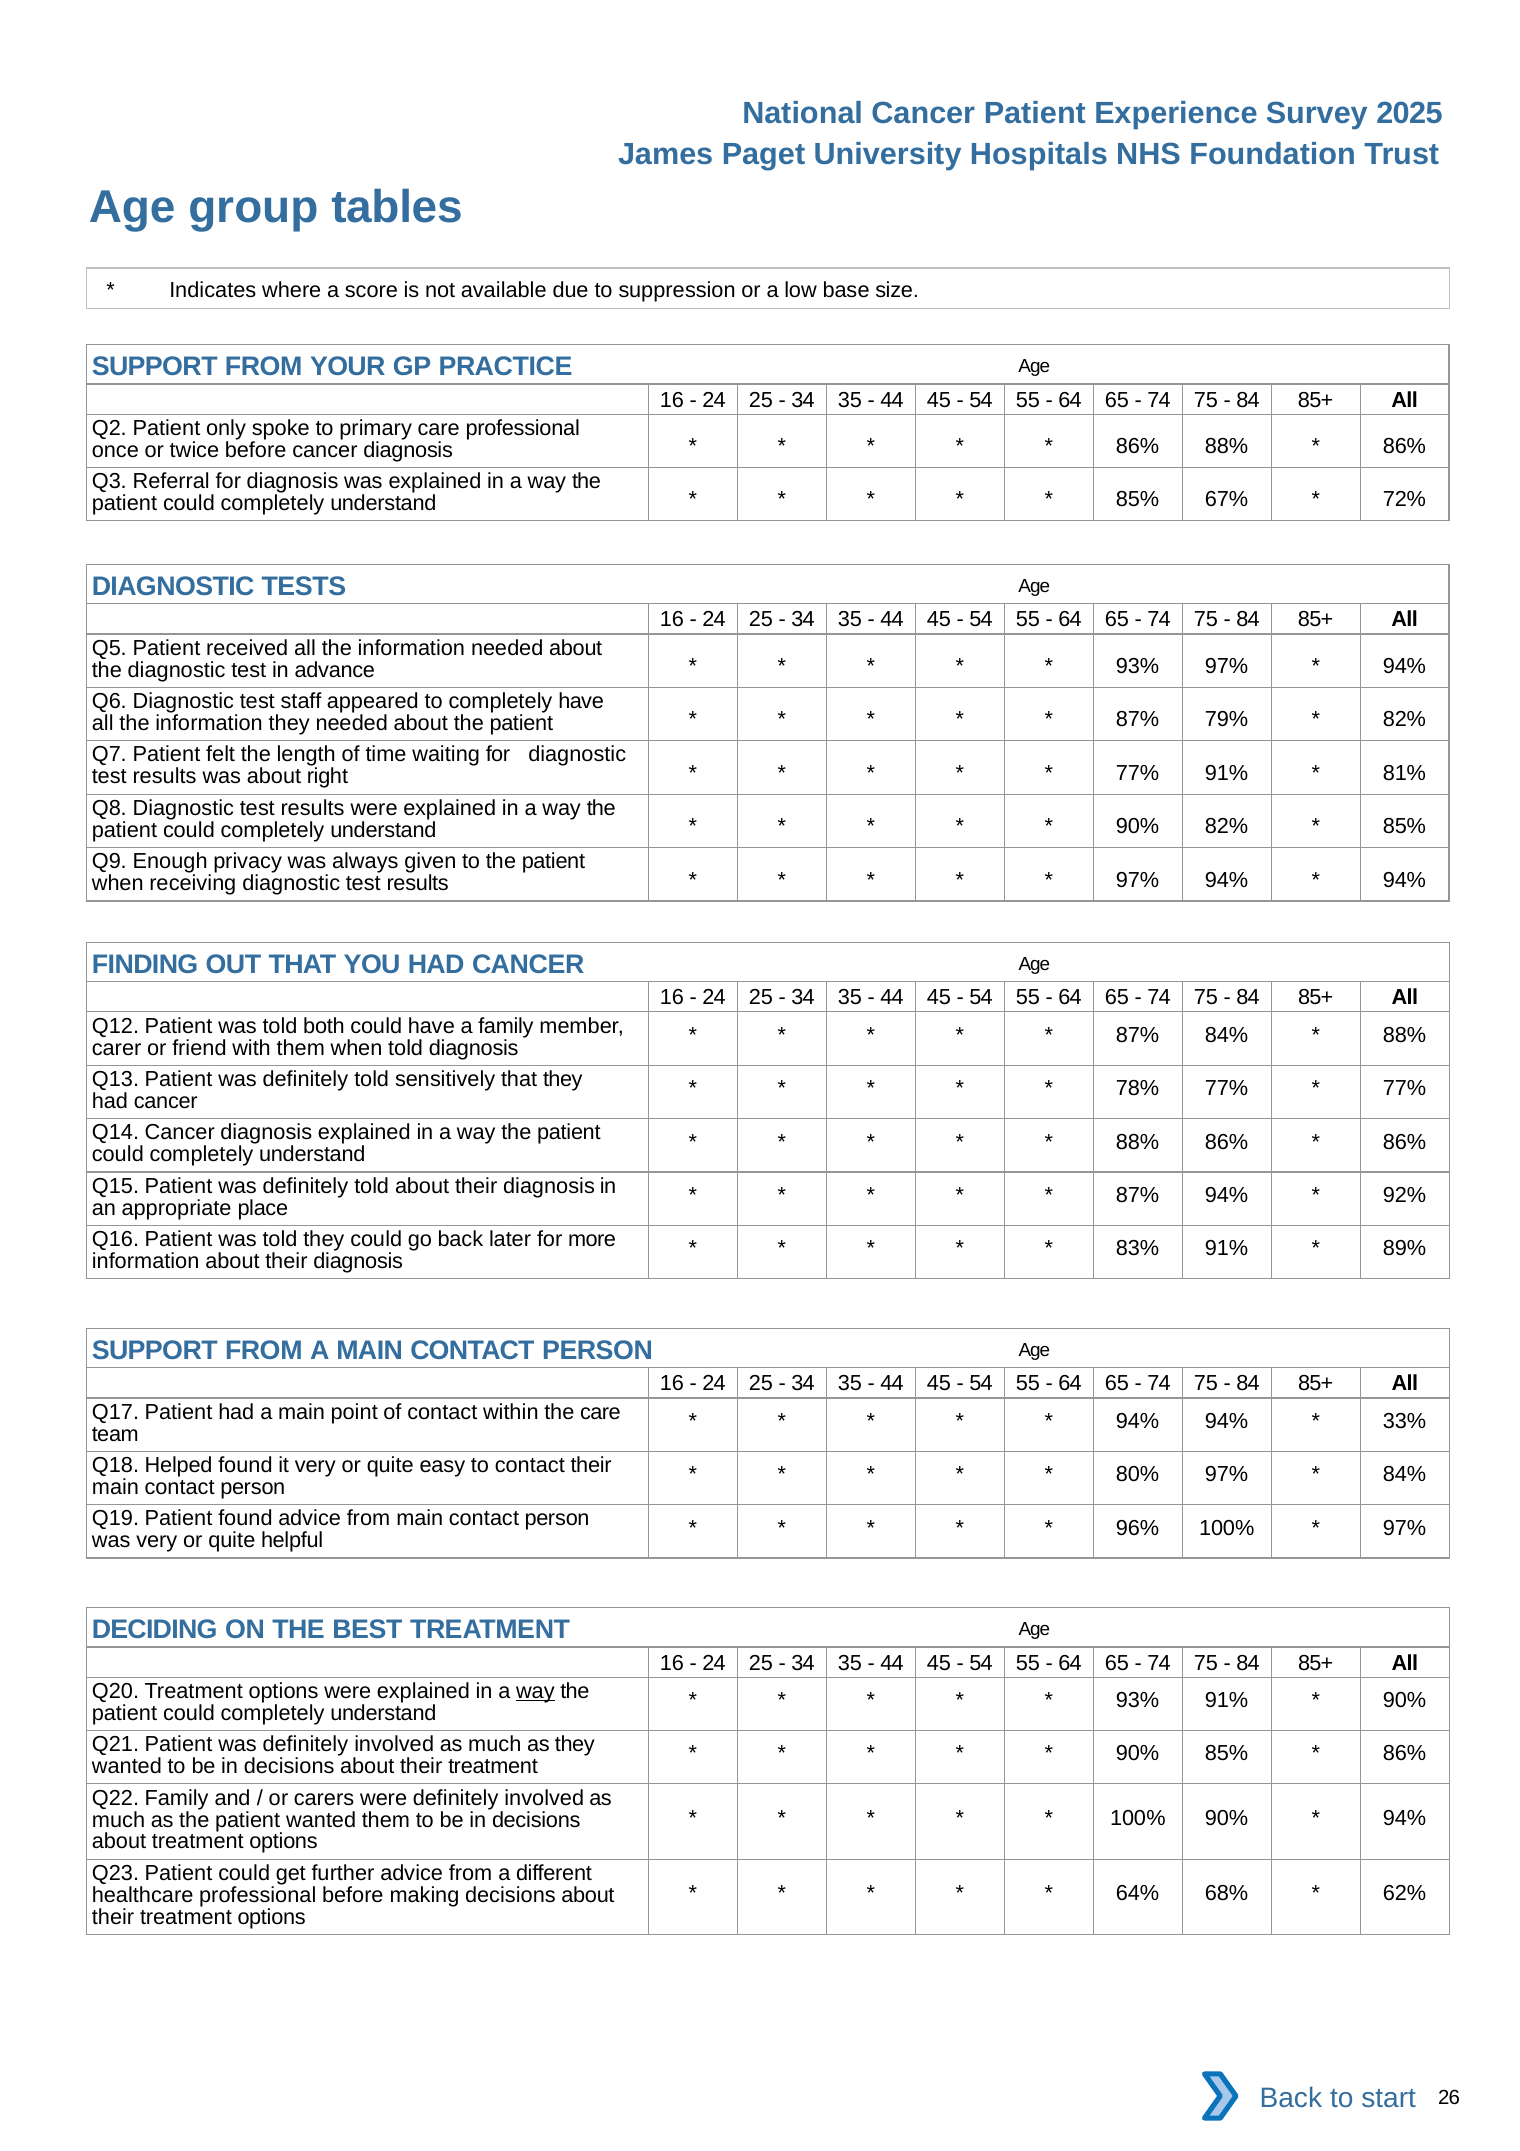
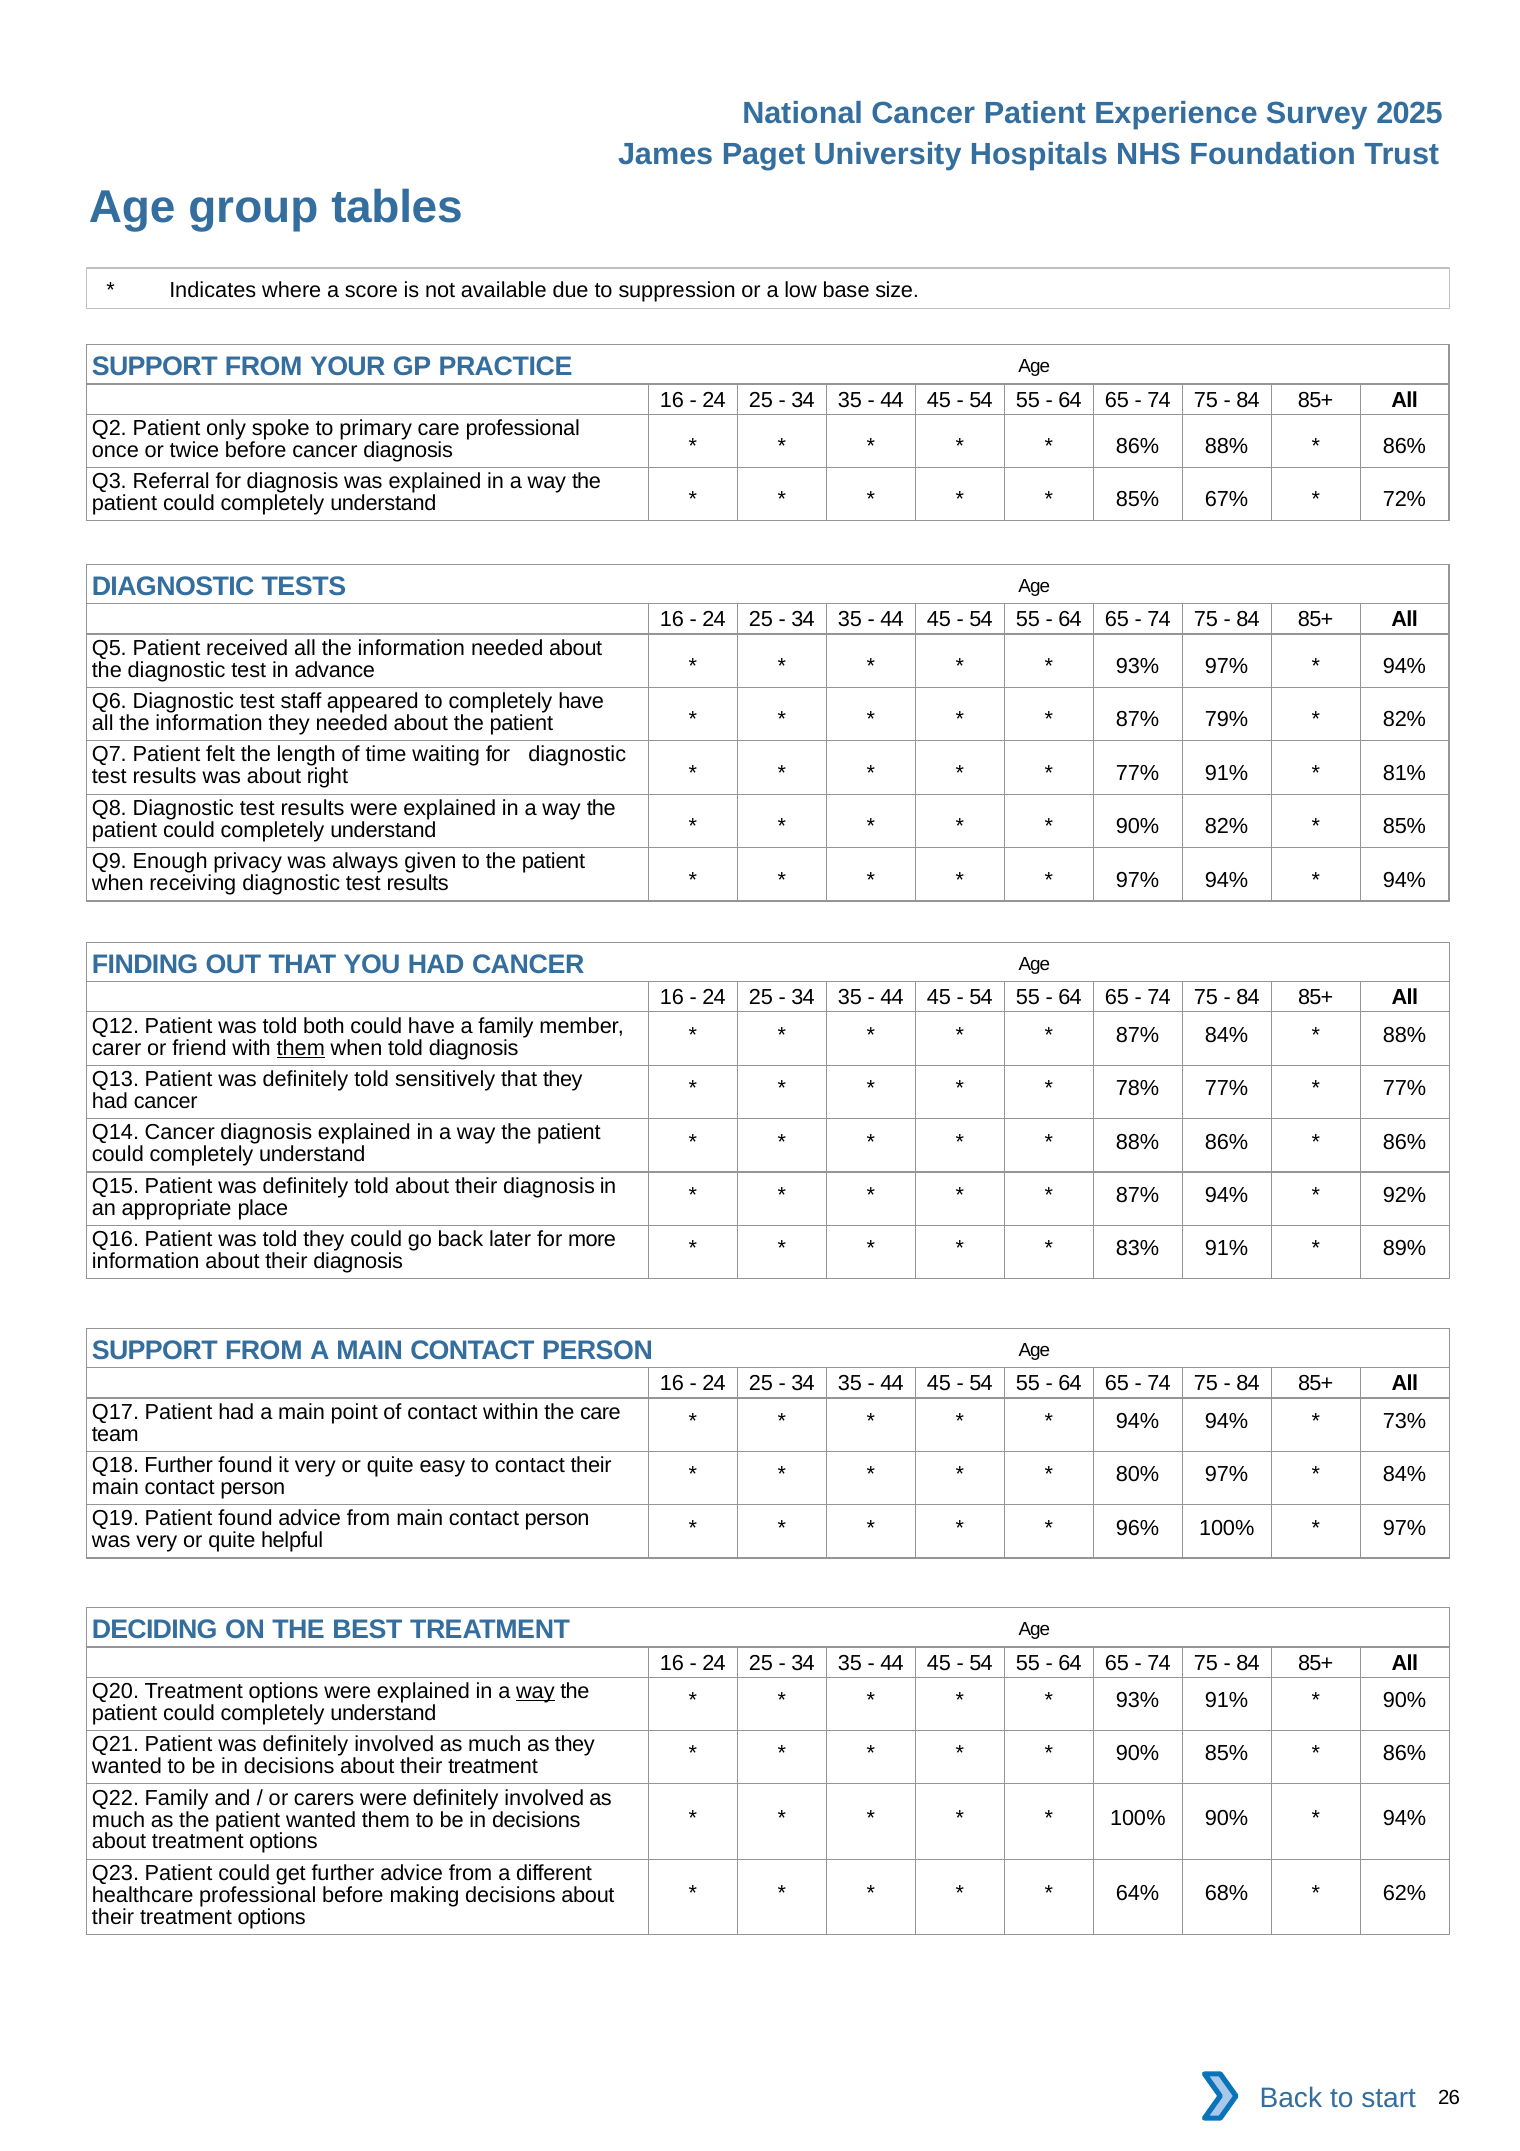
them at (301, 1048) underline: none -> present
33%: 33% -> 73%
Q18 Helped: Helped -> Further
